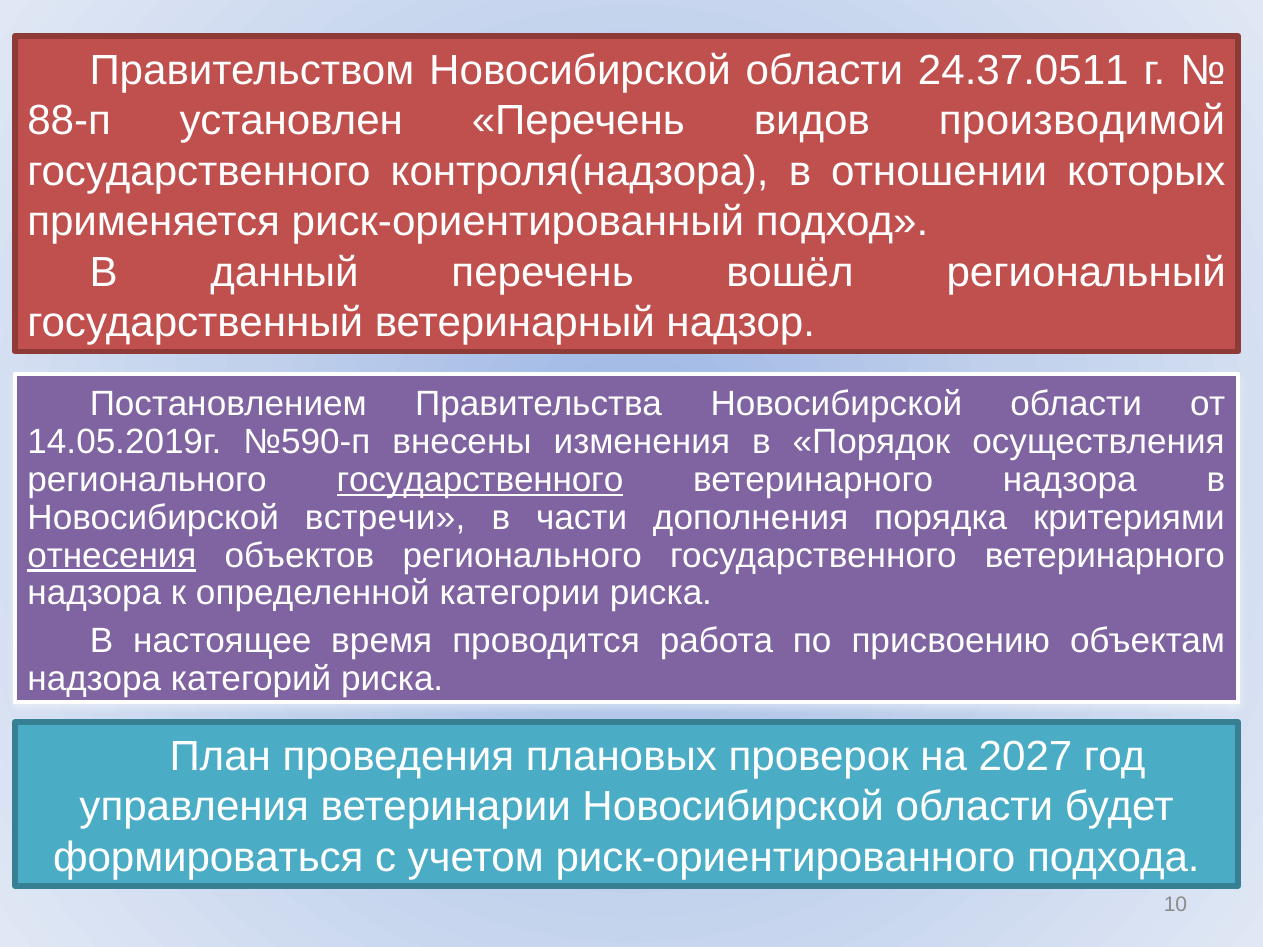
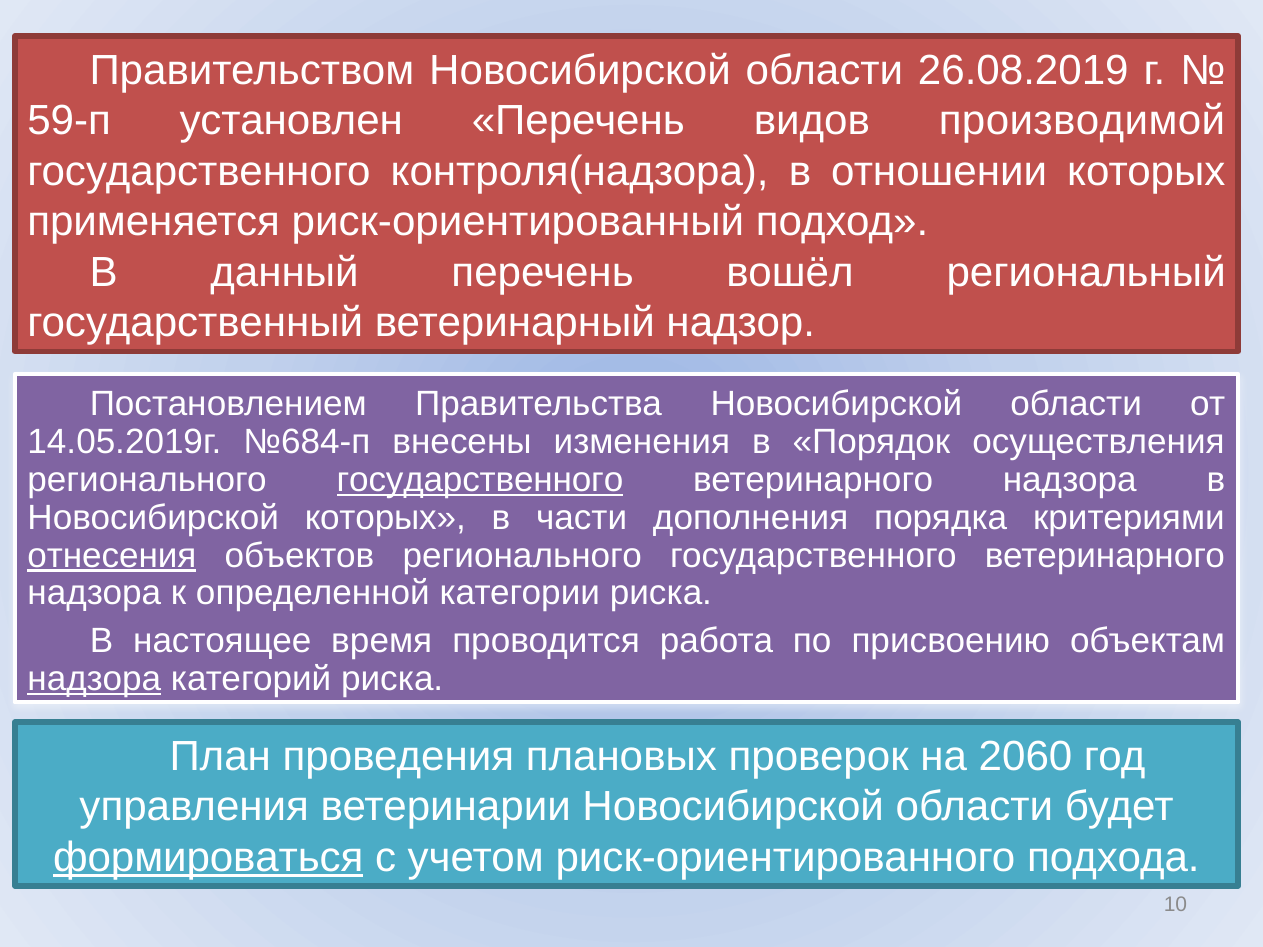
24.37.0511: 24.37.0511 -> 26.08.2019
88-п: 88-п -> 59-п
№590-п: №590-п -> №684-п
Новосибирской встречи: встречи -> которых
надзора at (94, 679) underline: none -> present
2027: 2027 -> 2060
формироваться underline: none -> present
